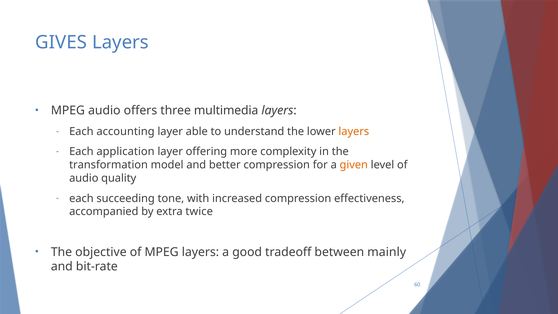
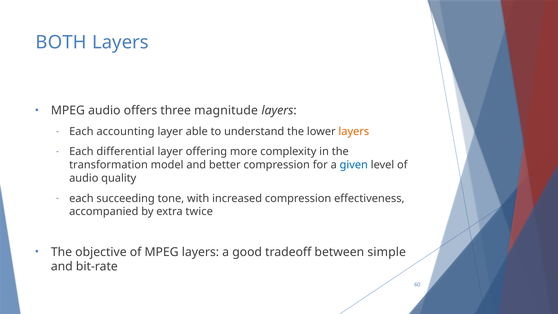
GIVES: GIVES -> BOTH
multimedia: multimedia -> magnitude
application: application -> differential
given colour: orange -> blue
mainly: mainly -> simple
